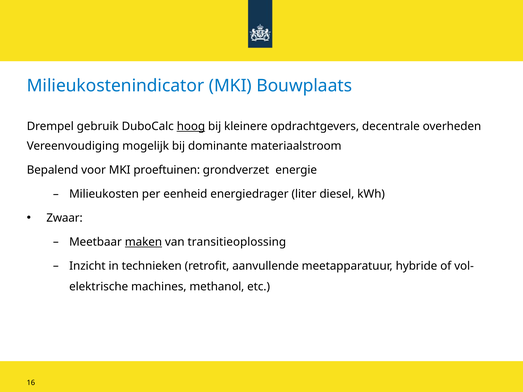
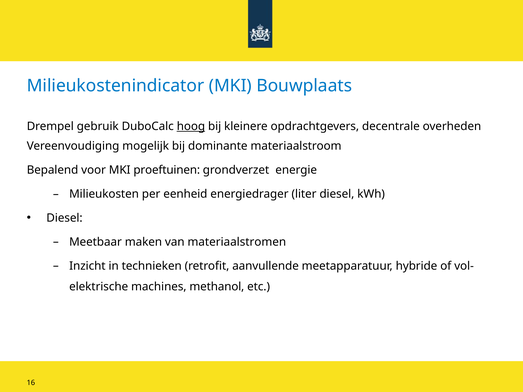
Zwaar at (65, 218): Zwaar -> Diesel
maken underline: present -> none
transitieoplossing: transitieoplossing -> materiaalstromen
